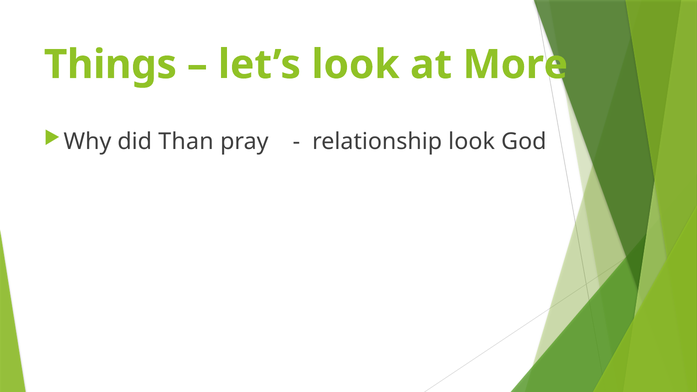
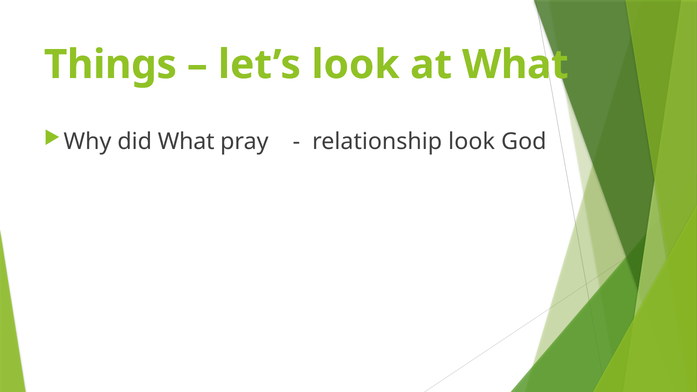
at More: More -> What
did Than: Than -> What
